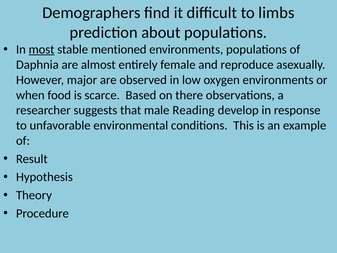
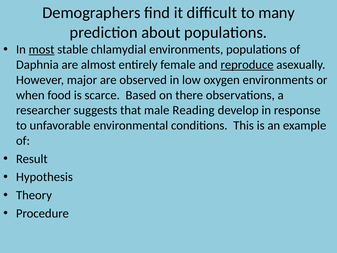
limbs: limbs -> many
mentioned: mentioned -> chlamydial
reproduce underline: none -> present
